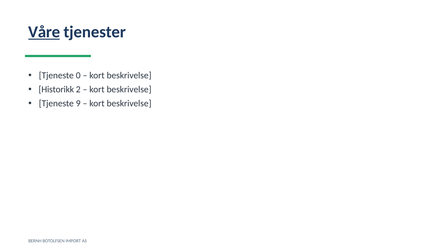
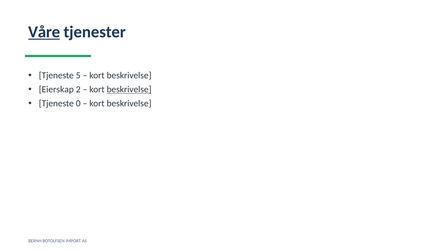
0: 0 -> 5
Historikk: Historikk -> Eierskap
beskrivelse at (129, 89) underline: none -> present
9: 9 -> 0
